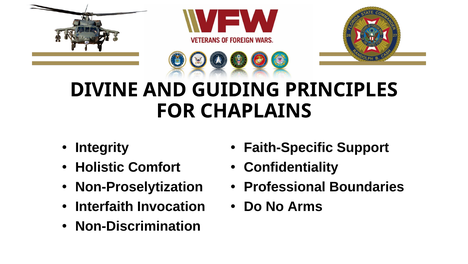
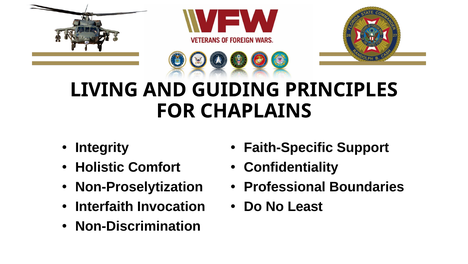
DIVINE: DIVINE -> LIVING
Arms: Arms -> Least
